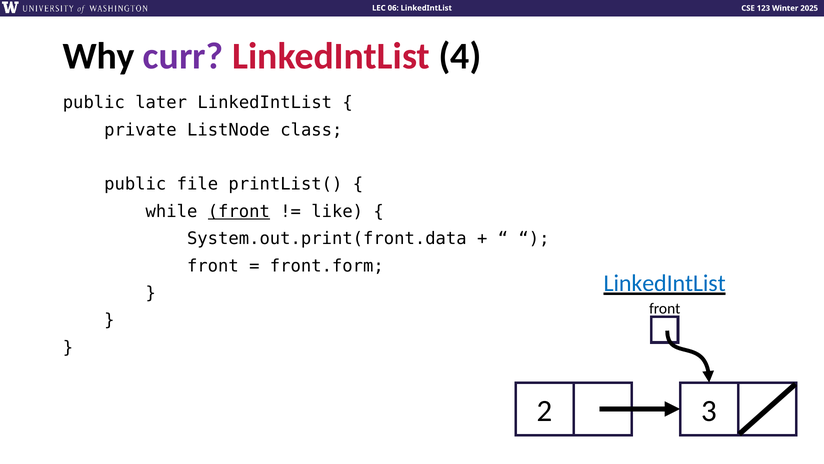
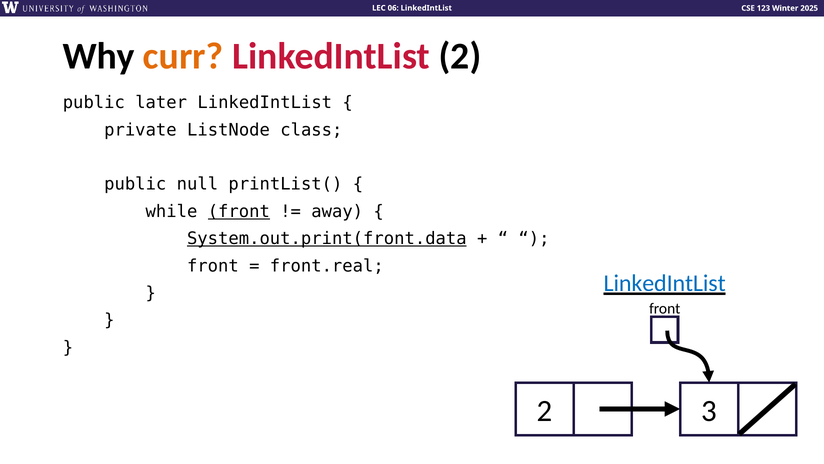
curr colour: purple -> orange
LinkedIntList 4: 4 -> 2
file: file -> null
like: like -> away
System.out.print(front.data underline: none -> present
front.form: front.form -> front.real
